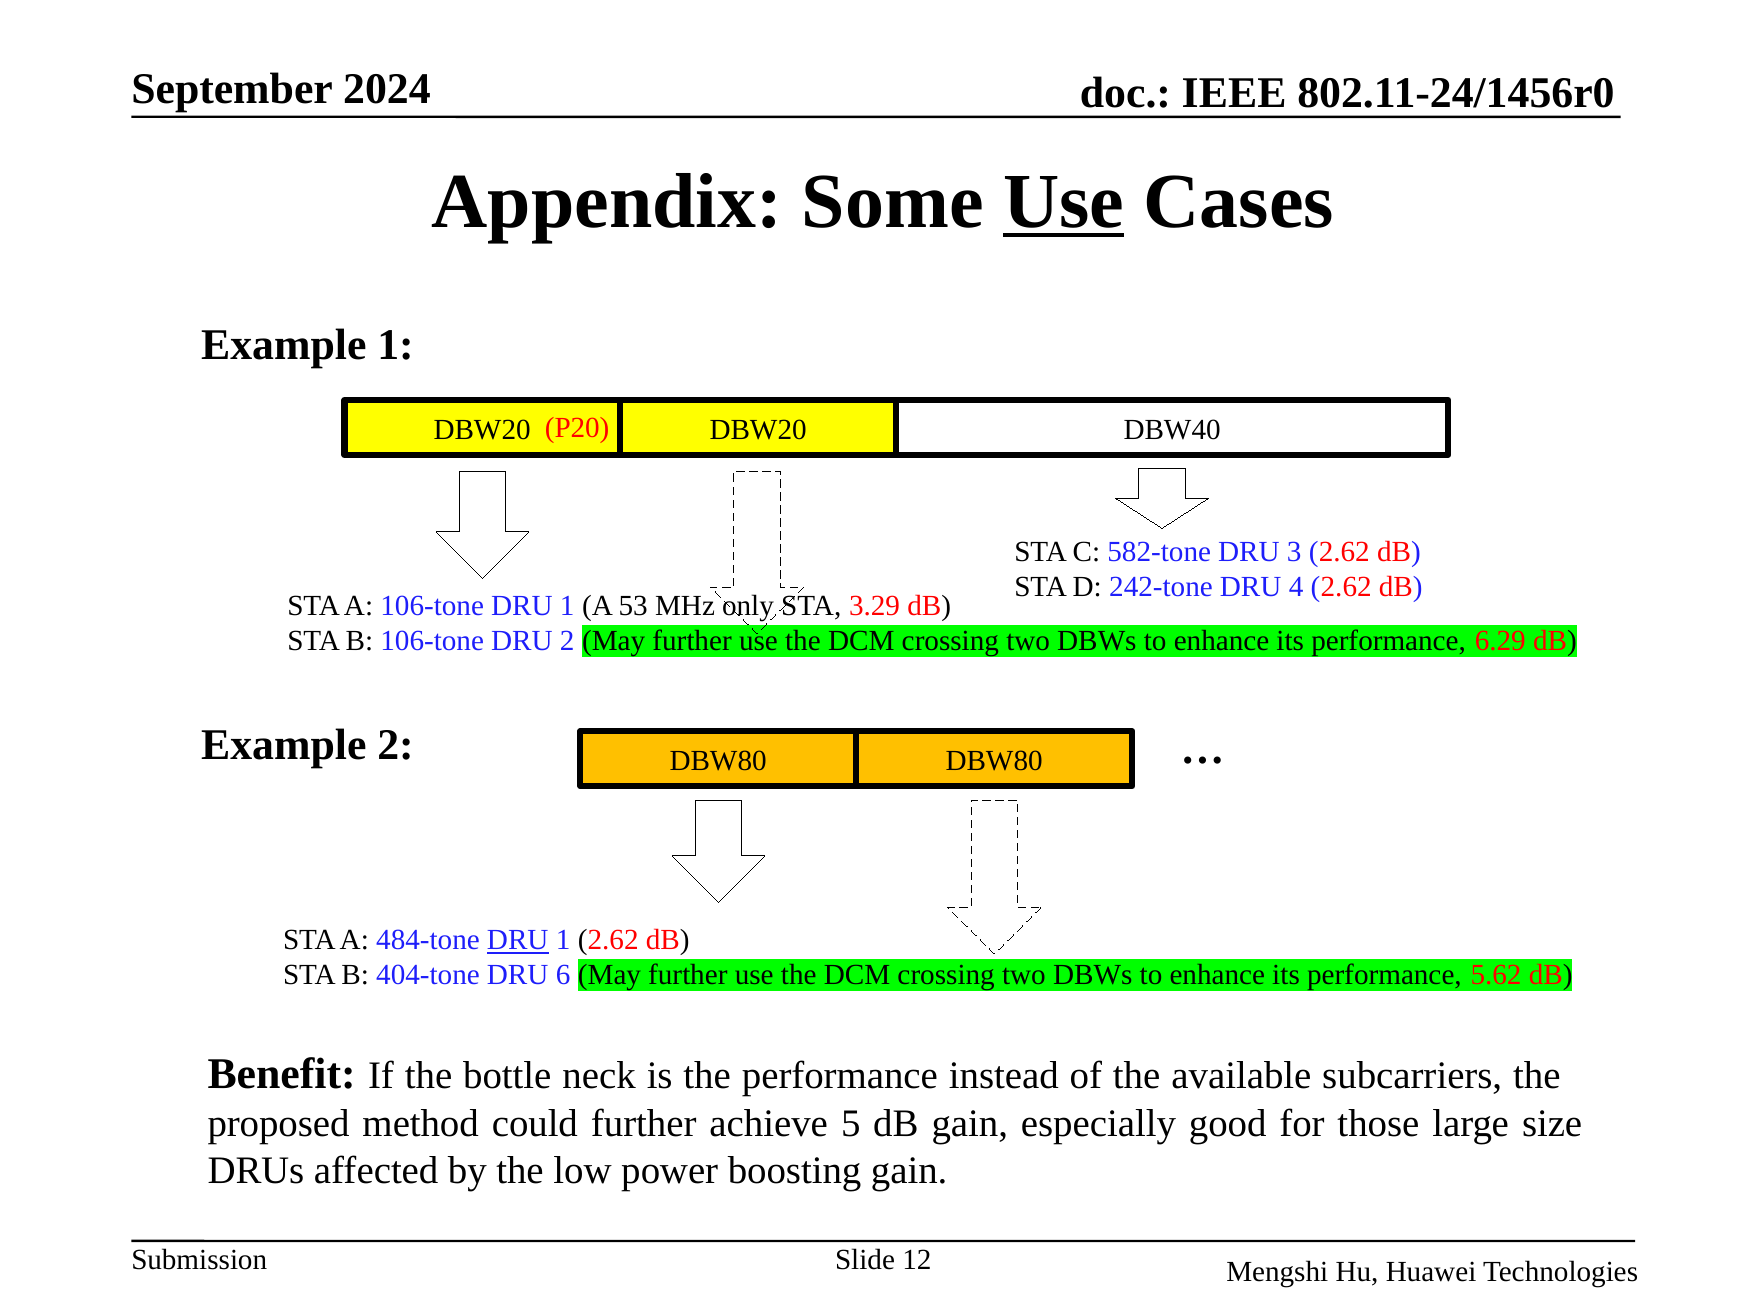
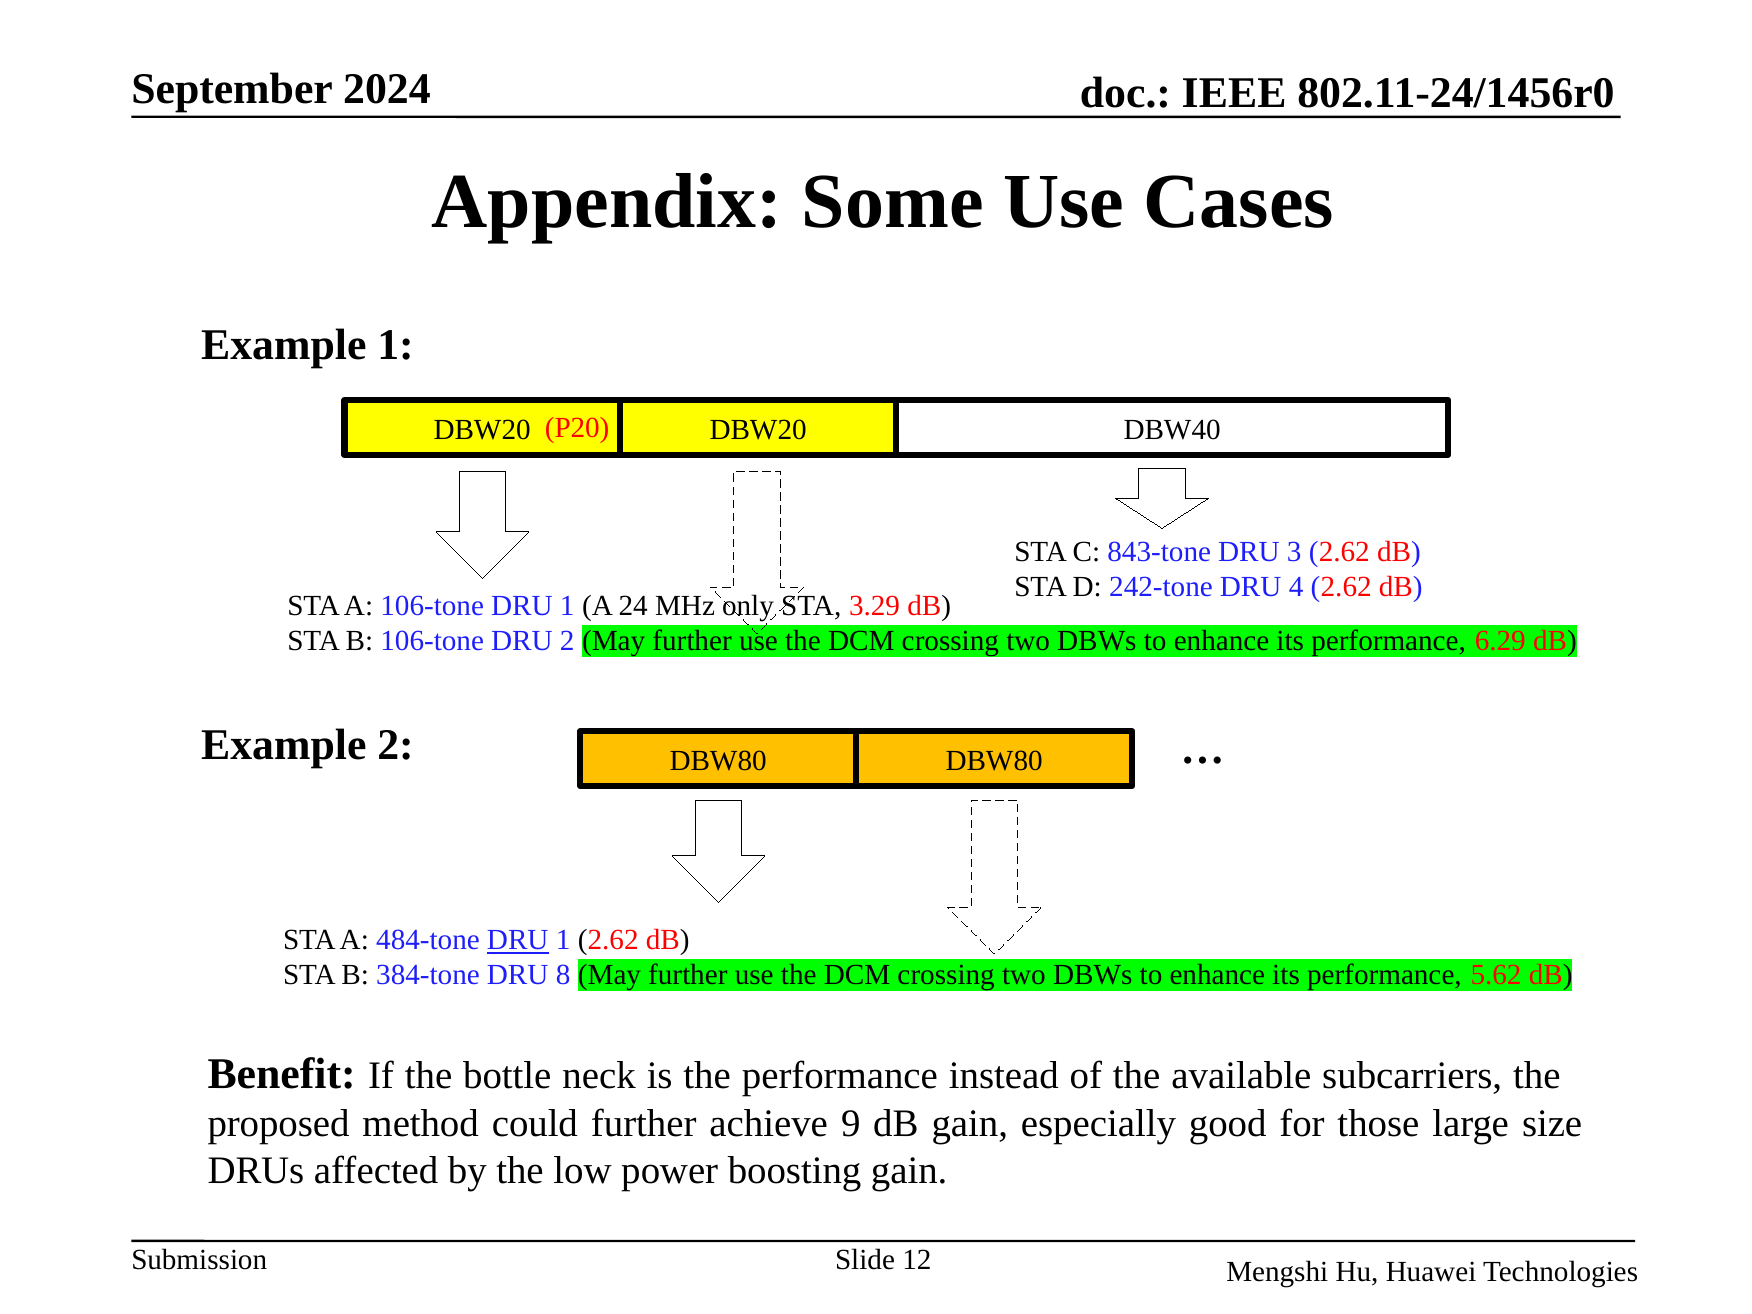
Use at (1064, 201) underline: present -> none
582-tone: 582-tone -> 843-tone
53: 53 -> 24
404-tone: 404-tone -> 384-tone
6: 6 -> 8
5: 5 -> 9
